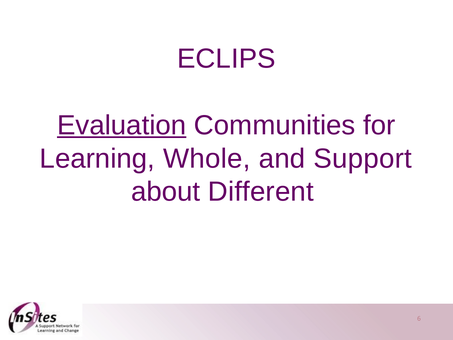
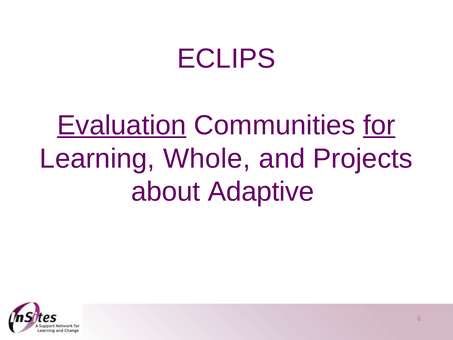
for underline: none -> present
Support: Support -> Projects
Different: Different -> Adaptive
